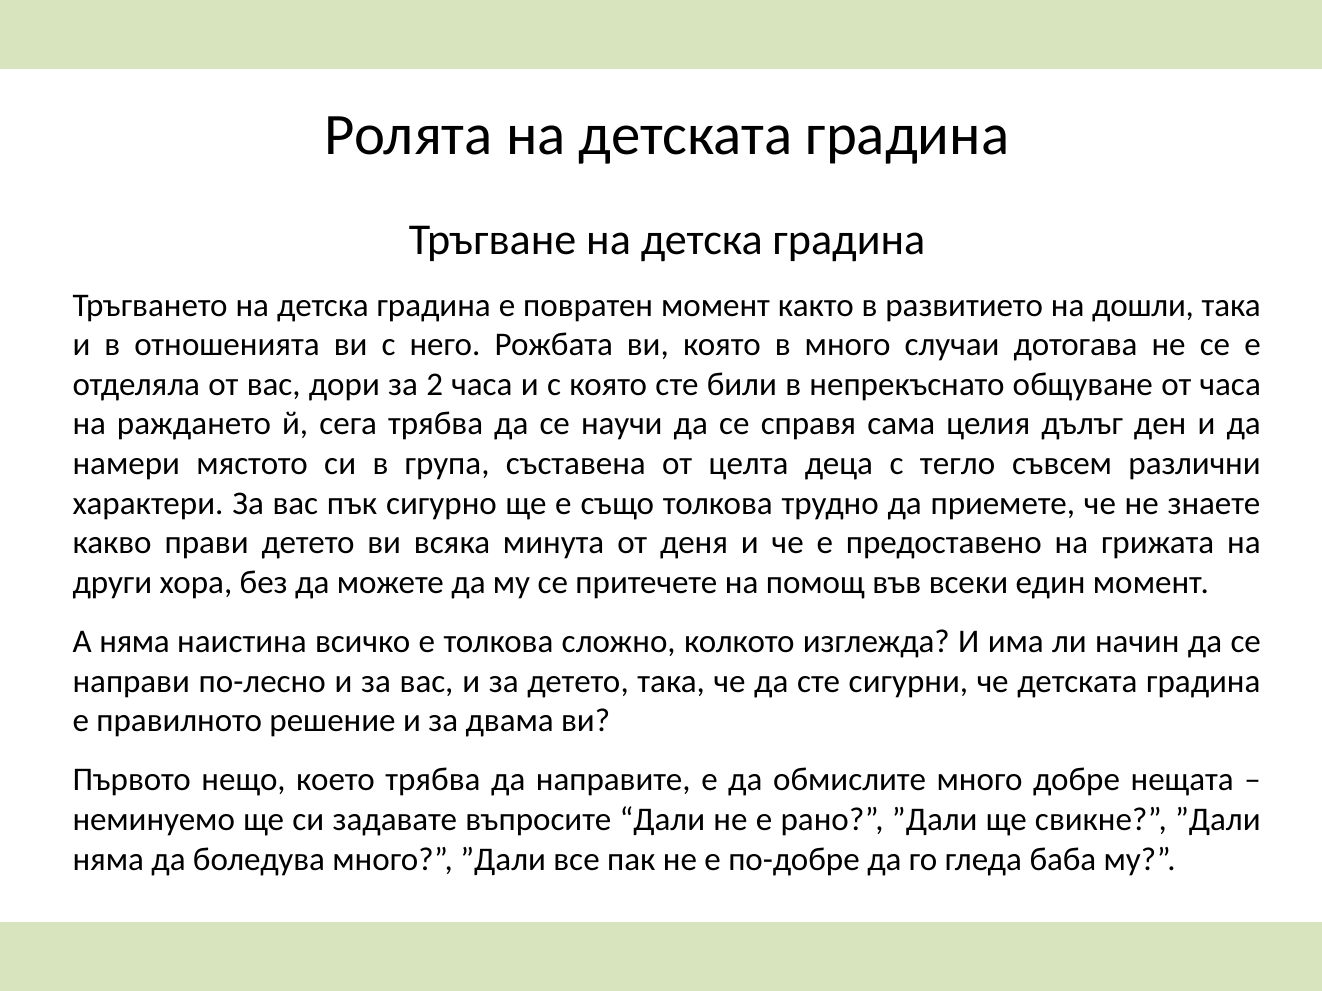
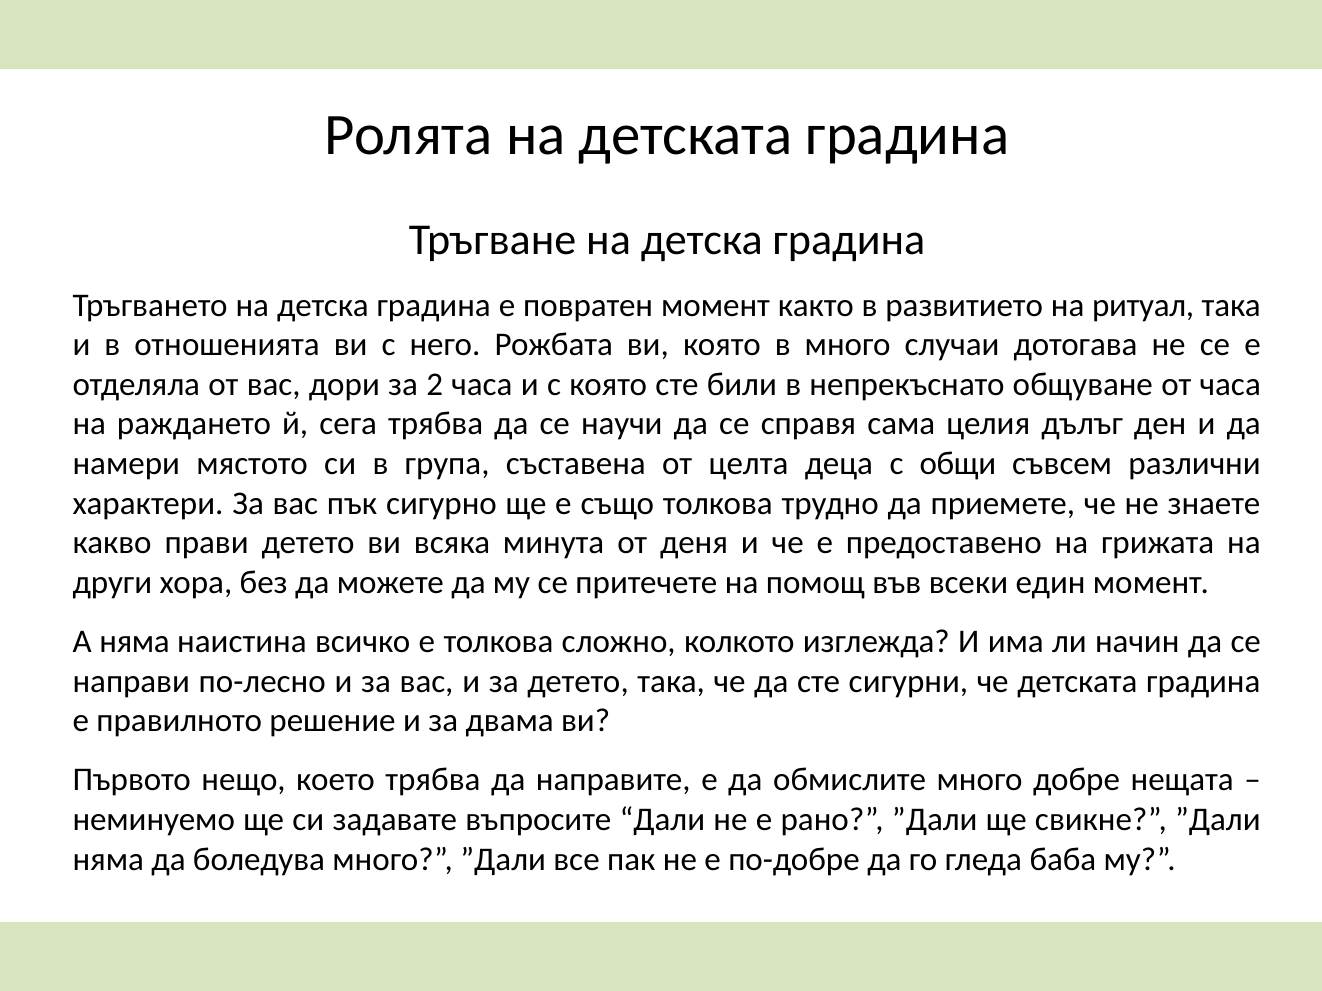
дошли: дошли -> ритуал
тегло: тегло -> общи
